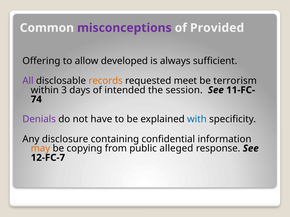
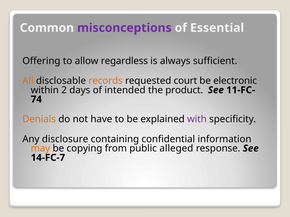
Provided: Provided -> Essential
developed: developed -> regardless
All colour: purple -> orange
meet: meet -> court
terrorism: terrorism -> electronic
3: 3 -> 2
session: session -> product
Denials colour: purple -> orange
with colour: blue -> purple
12-FC-7: 12-FC-7 -> 14-FC-7
